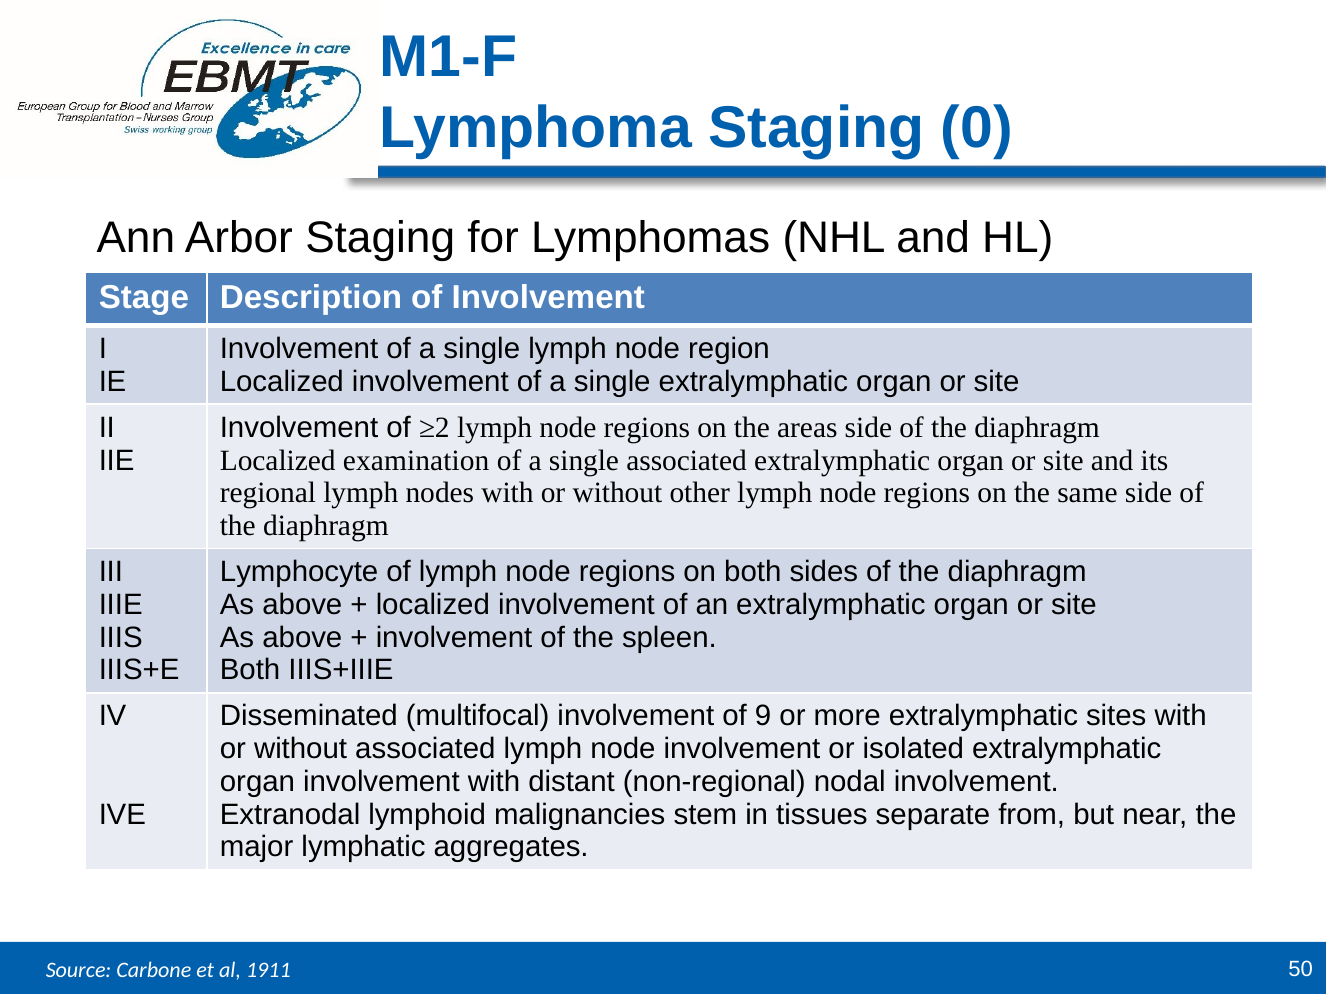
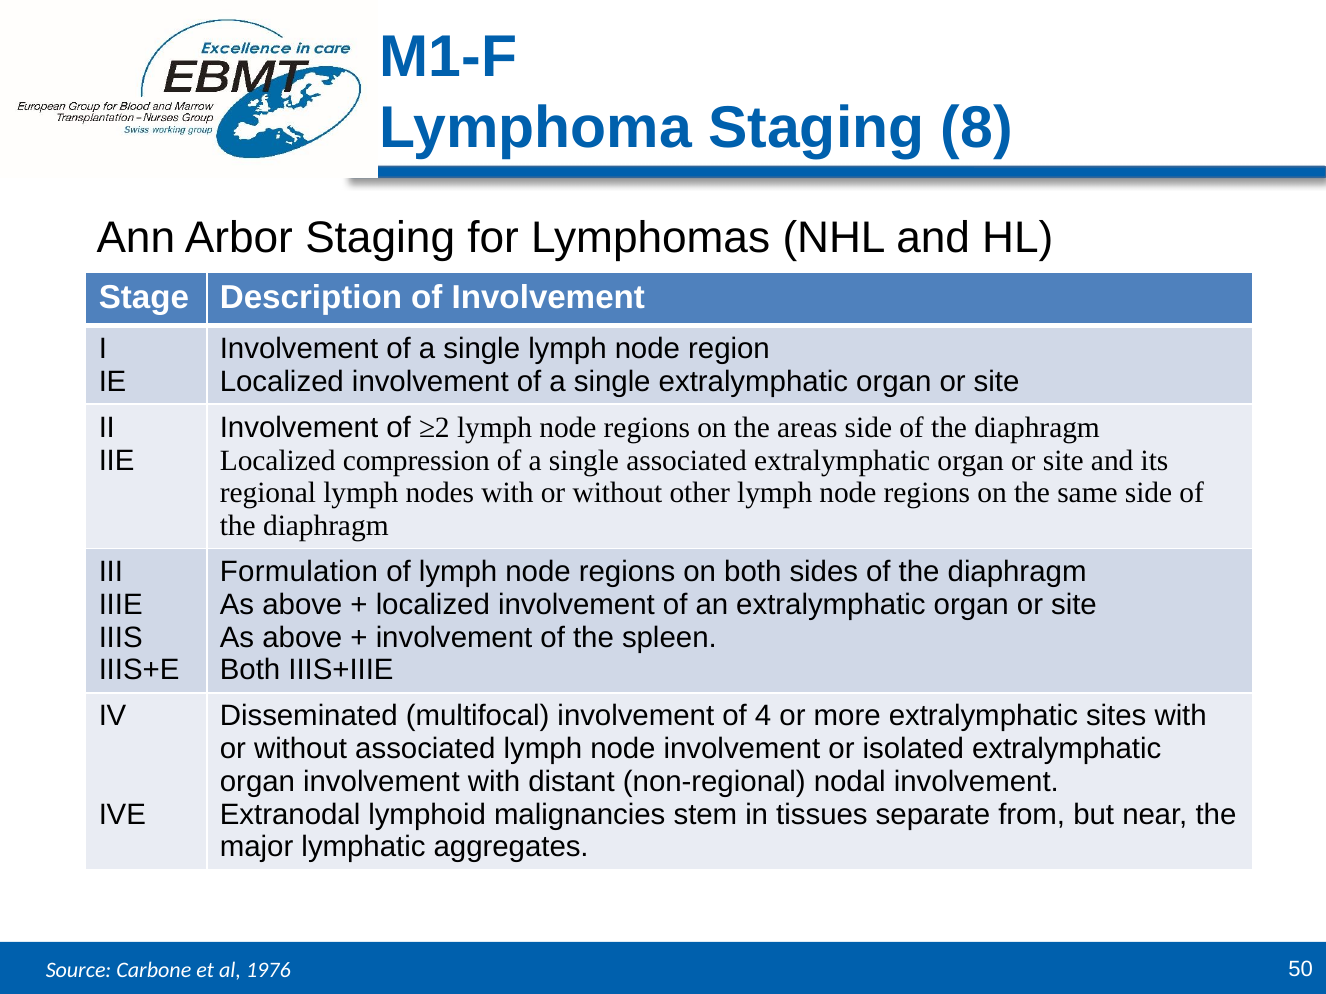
0: 0 -> 8
examination: examination -> compression
Lymphocyte: Lymphocyte -> Formulation
9: 9 -> 4
1911: 1911 -> 1976
